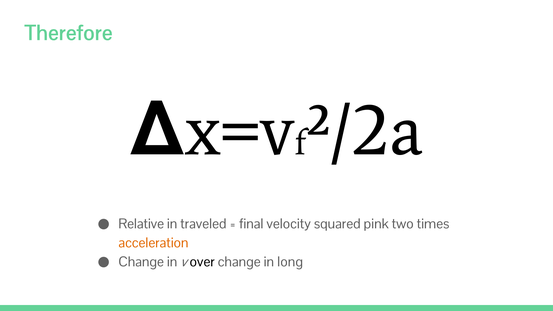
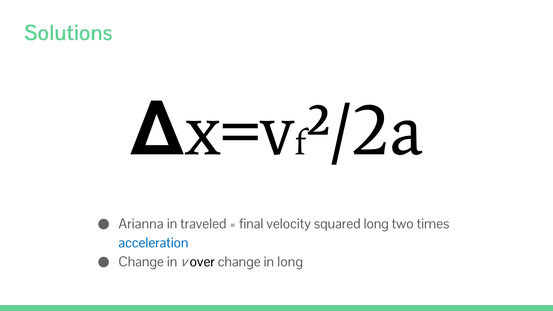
Therefore: Therefore -> Solutions
Relative: Relative -> Arianna
squared pink: pink -> long
acceleration colour: orange -> blue
